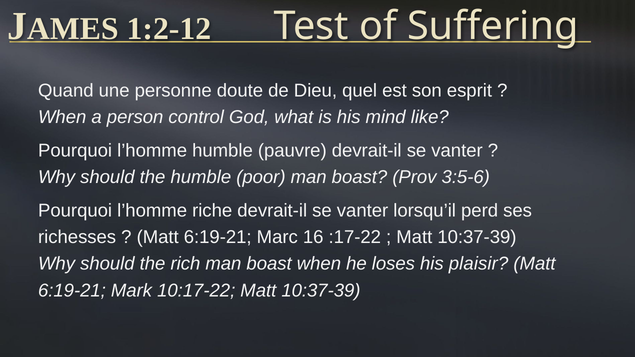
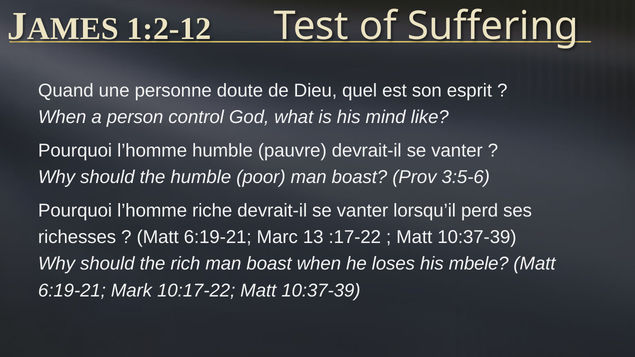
16: 16 -> 13
plaisir: plaisir -> mbele
